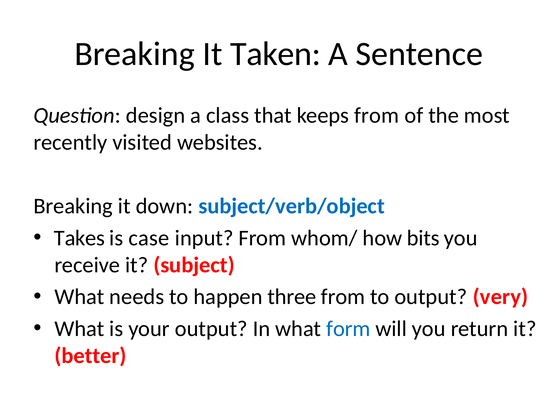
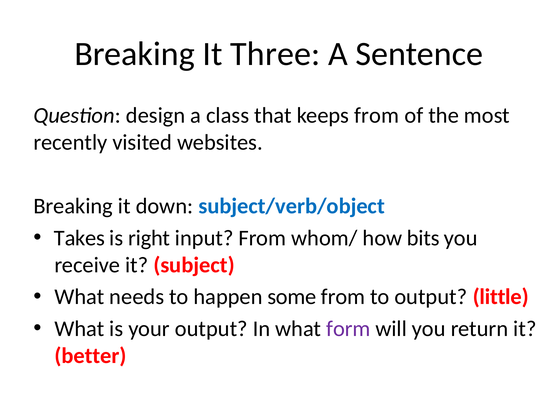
Taken: Taken -> Three
case: case -> right
three: three -> some
very: very -> little
form colour: blue -> purple
